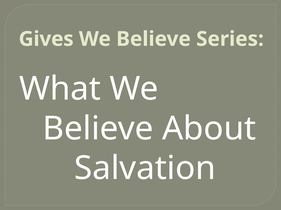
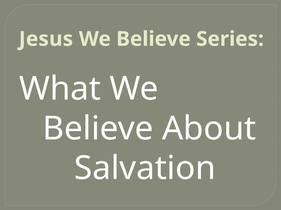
Gives: Gives -> Jesus
